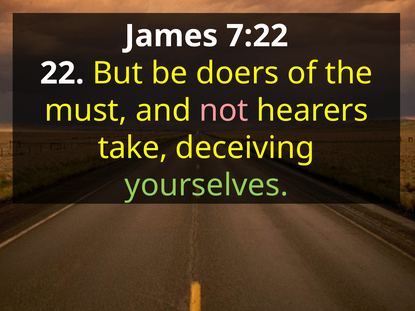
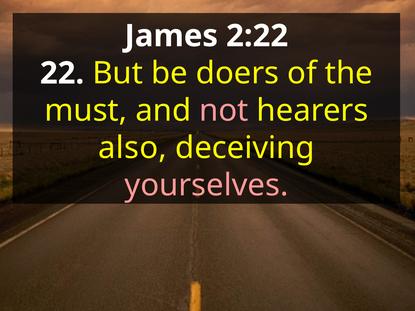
7:22: 7:22 -> 2:22
take: take -> also
yourselves colour: light green -> pink
